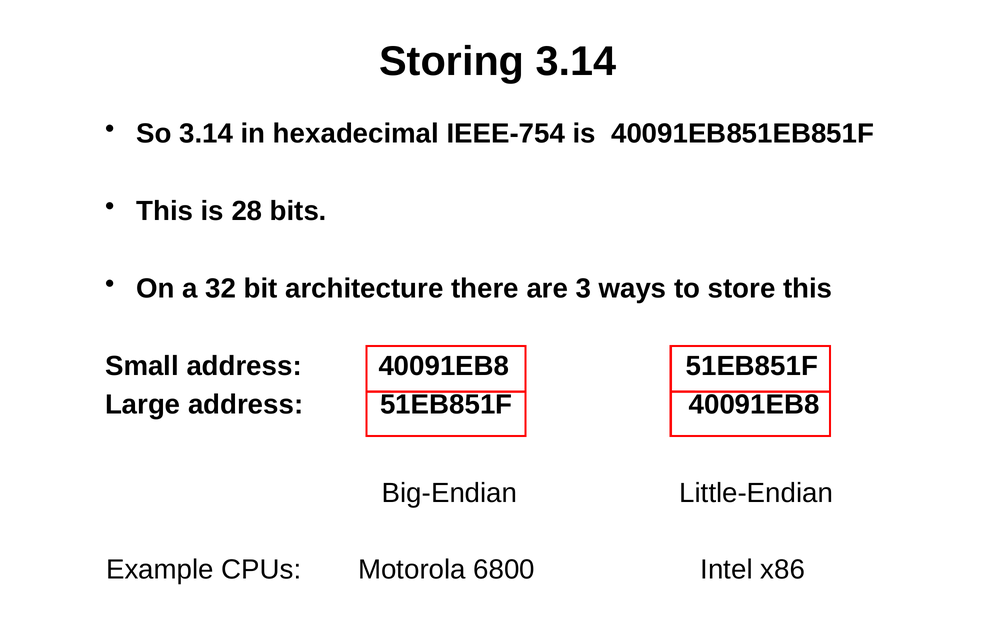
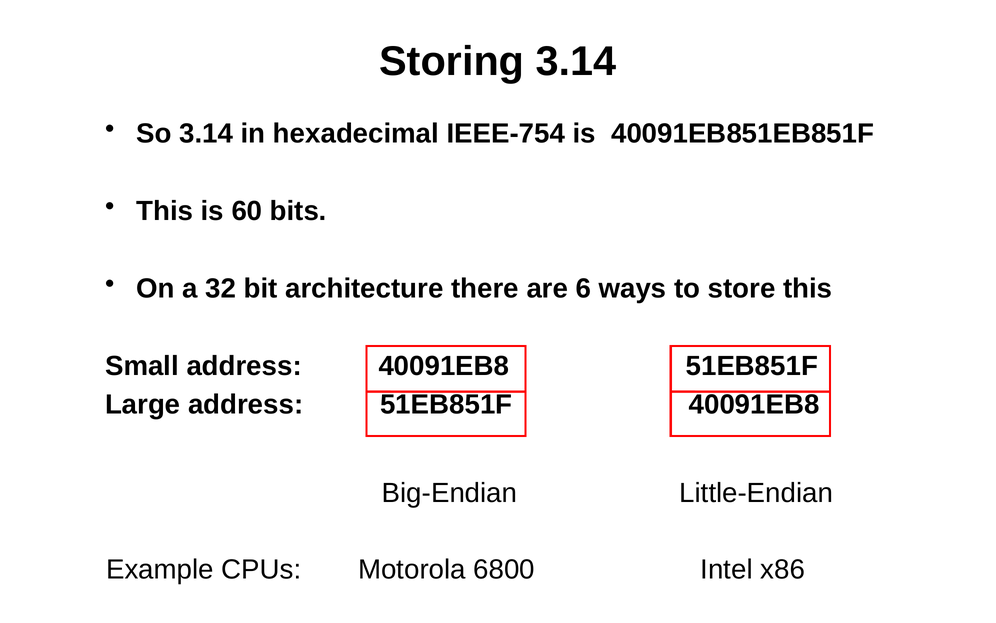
28: 28 -> 60
3: 3 -> 6
